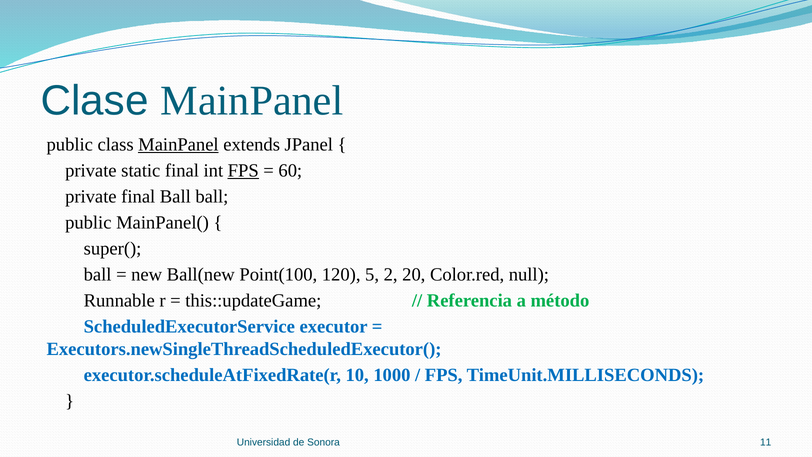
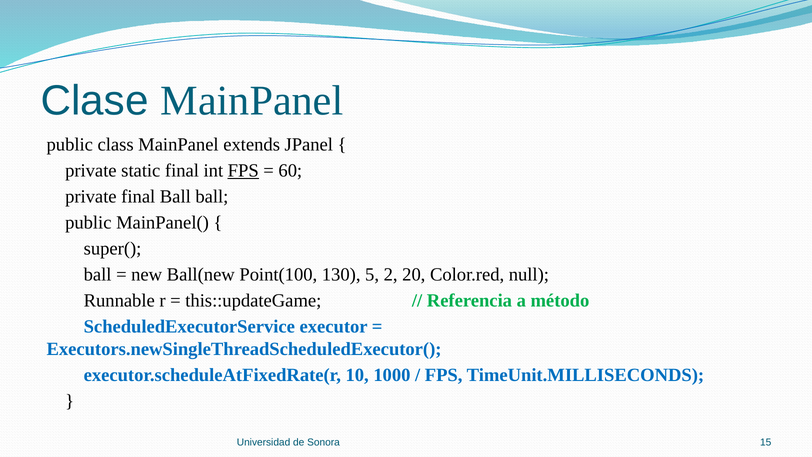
MainPanel at (178, 144) underline: present -> none
120: 120 -> 130
11: 11 -> 15
